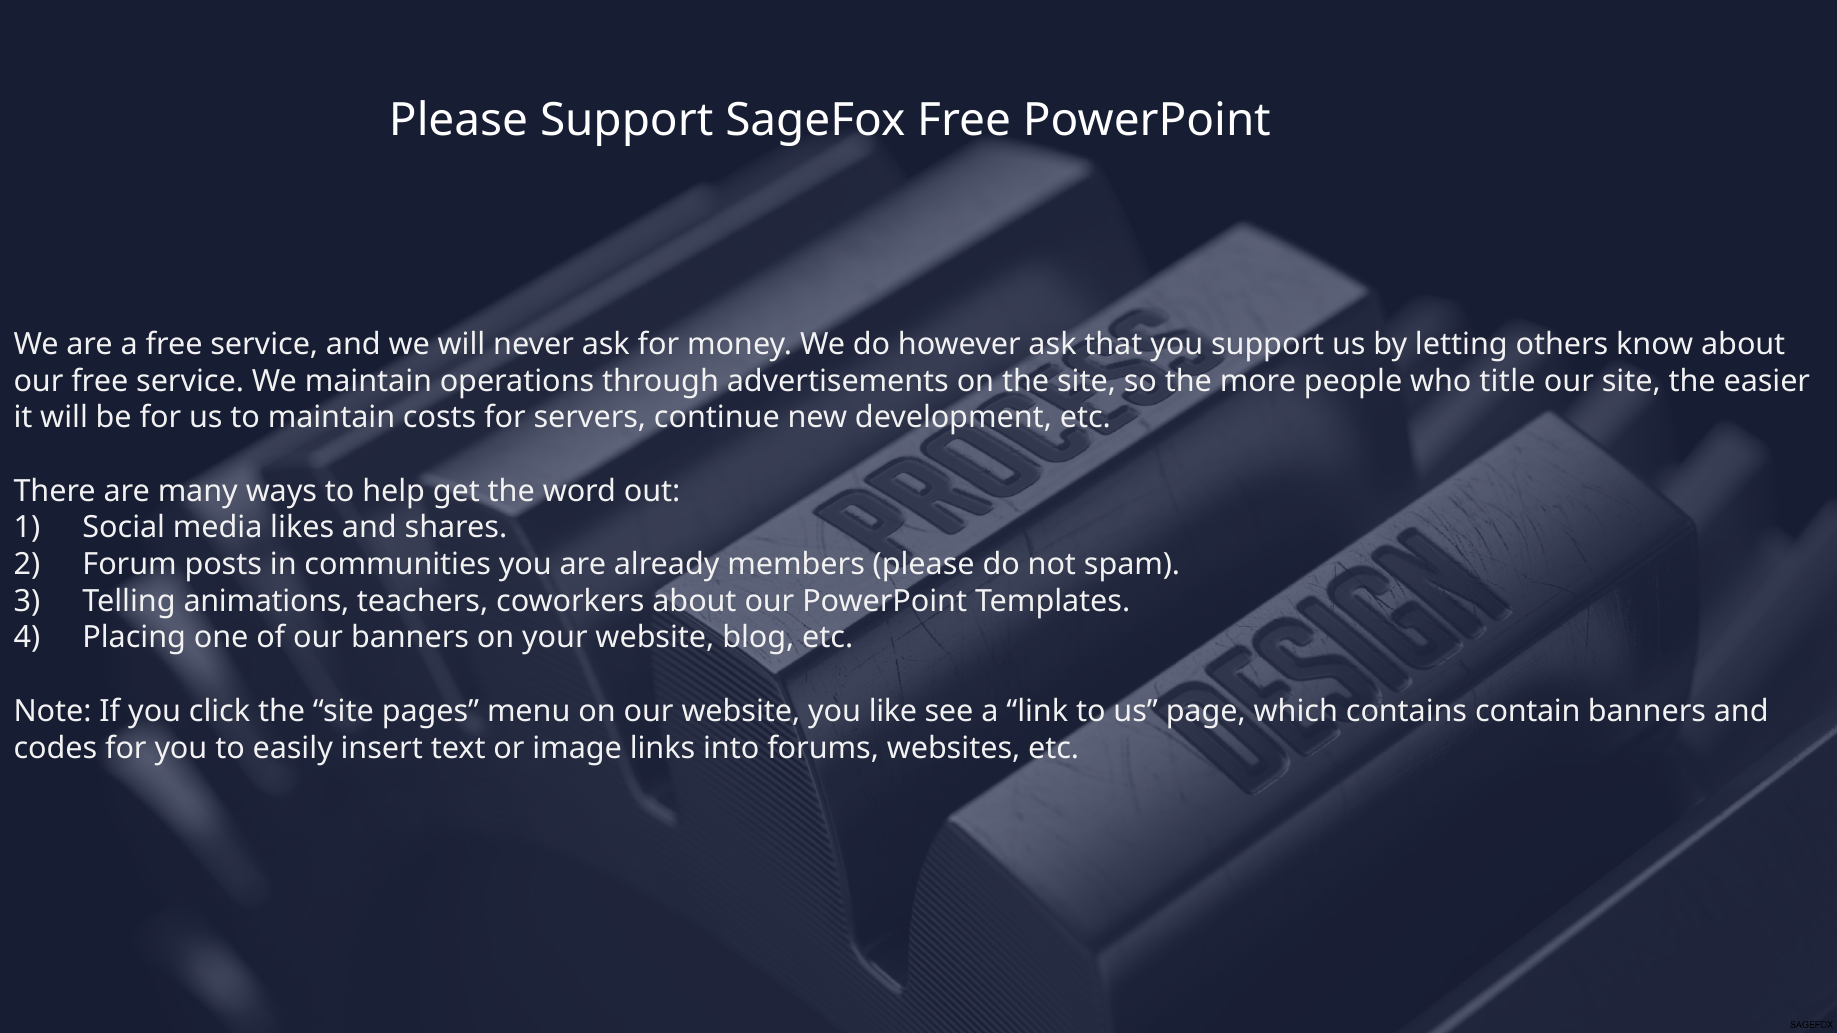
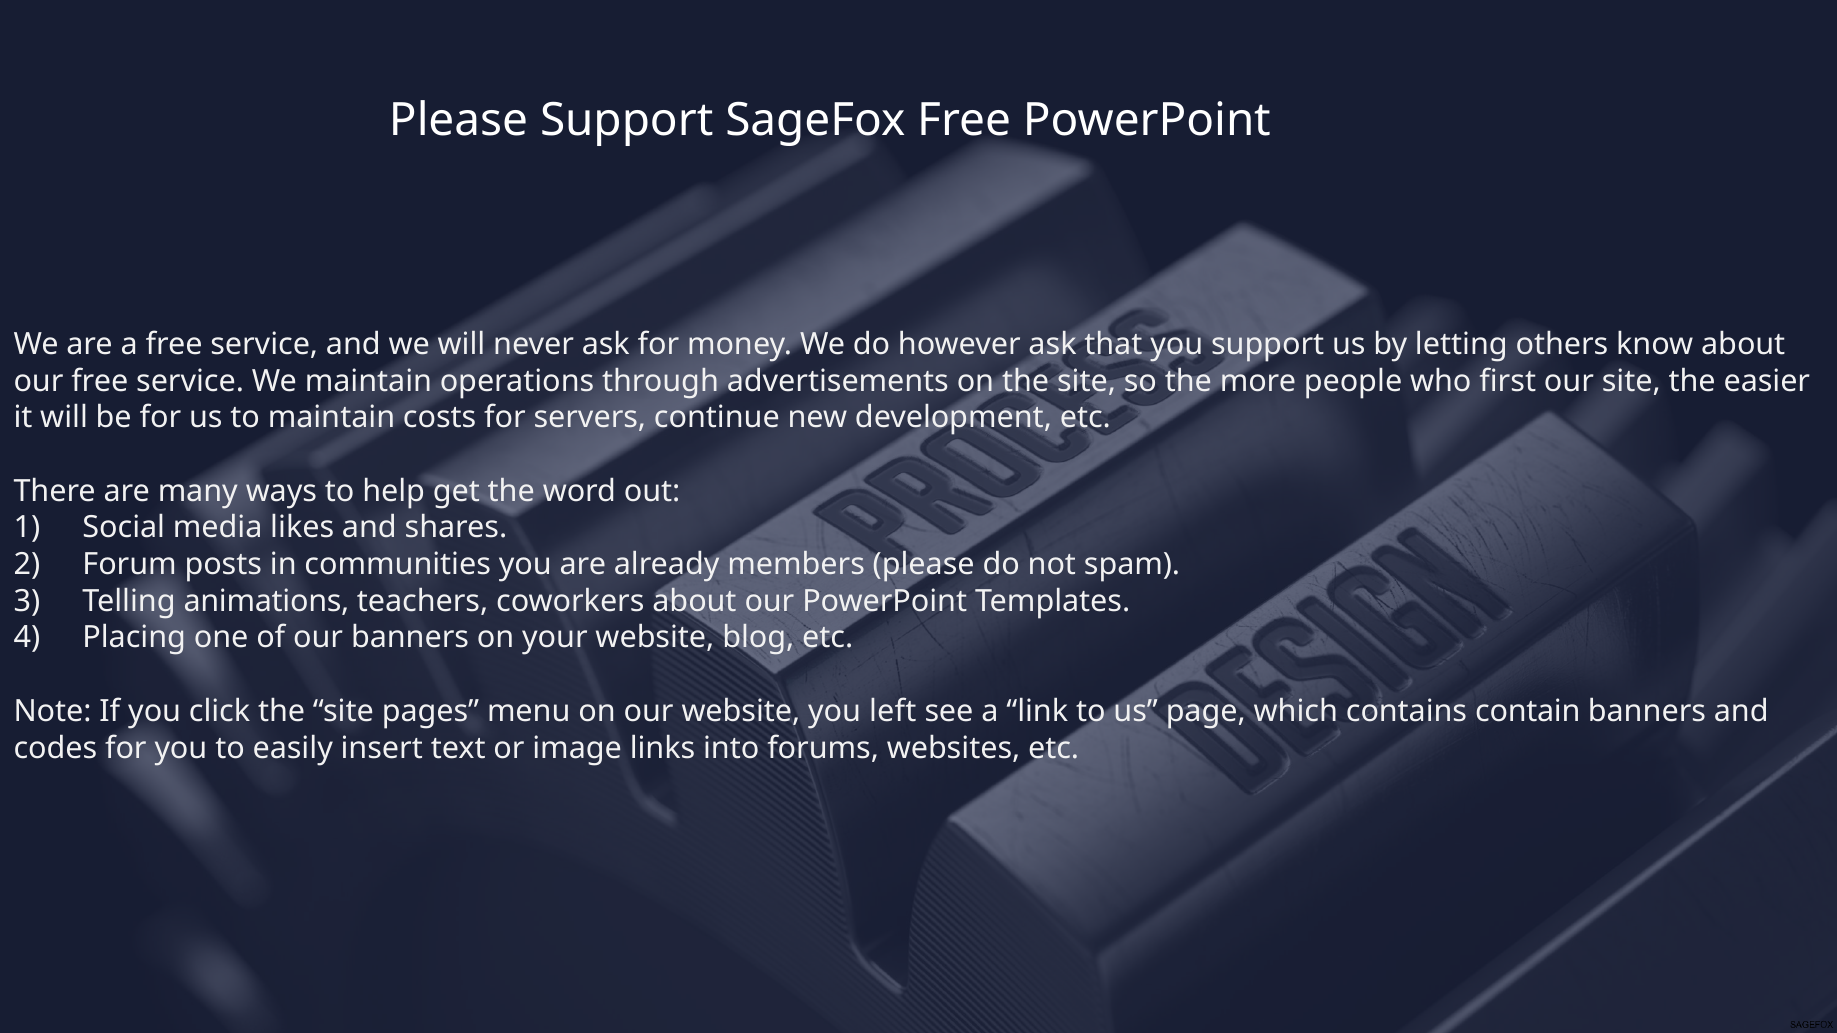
title: title -> first
like: like -> left
